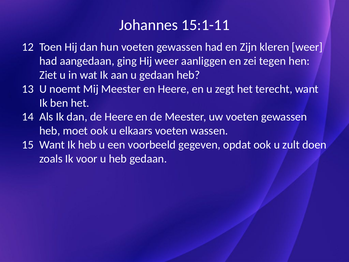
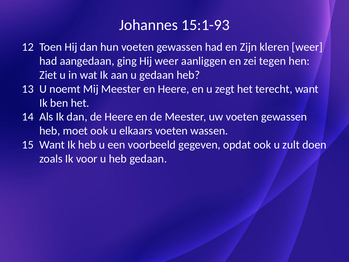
15:1-11: 15:1-11 -> 15:1-93
